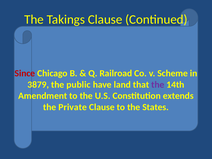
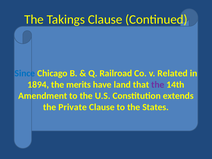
Since colour: red -> blue
Scheme: Scheme -> Related
3879: 3879 -> 1894
public: public -> merits
